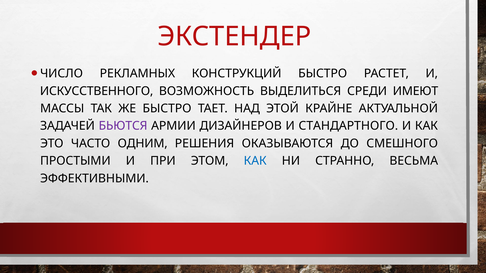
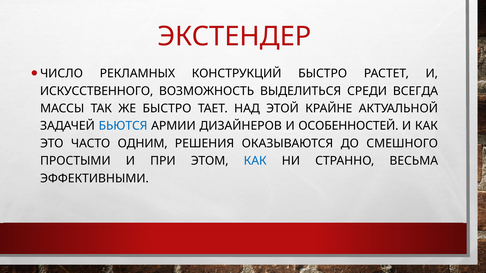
ИМЕЮТ: ИМЕЮТ -> ВСЕГДА
БЬЮТСЯ colour: purple -> blue
СТАНДАРТНОГО: СТАНДАРТНОГО -> ОСОБЕННОСТЕЙ
